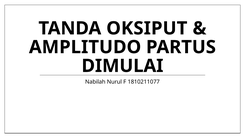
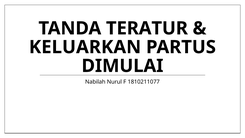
OKSIPUT: OKSIPUT -> TERATUR
AMPLITUDO: AMPLITUDO -> KELUARKAN
